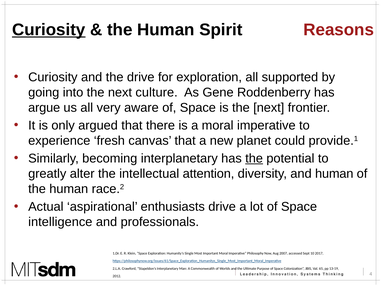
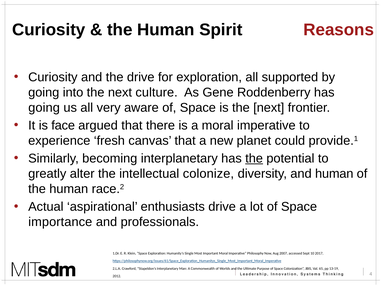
Curiosity at (49, 30) underline: present -> none
argue at (44, 108): argue -> going
only: only -> face
attention: attention -> colonize
intelligence: intelligence -> importance
